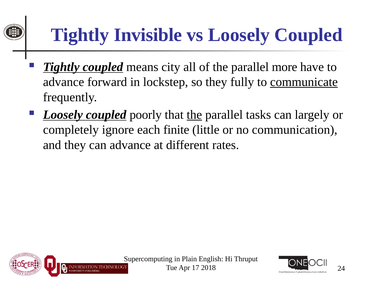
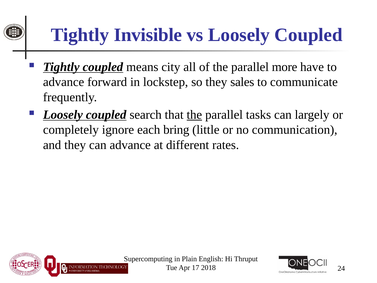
fully: fully -> sales
communicate underline: present -> none
poorly: poorly -> search
finite: finite -> bring
